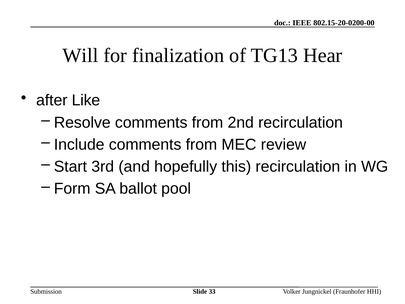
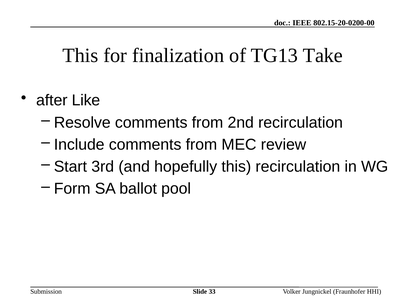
Will at (80, 55): Will -> This
Hear: Hear -> Take
